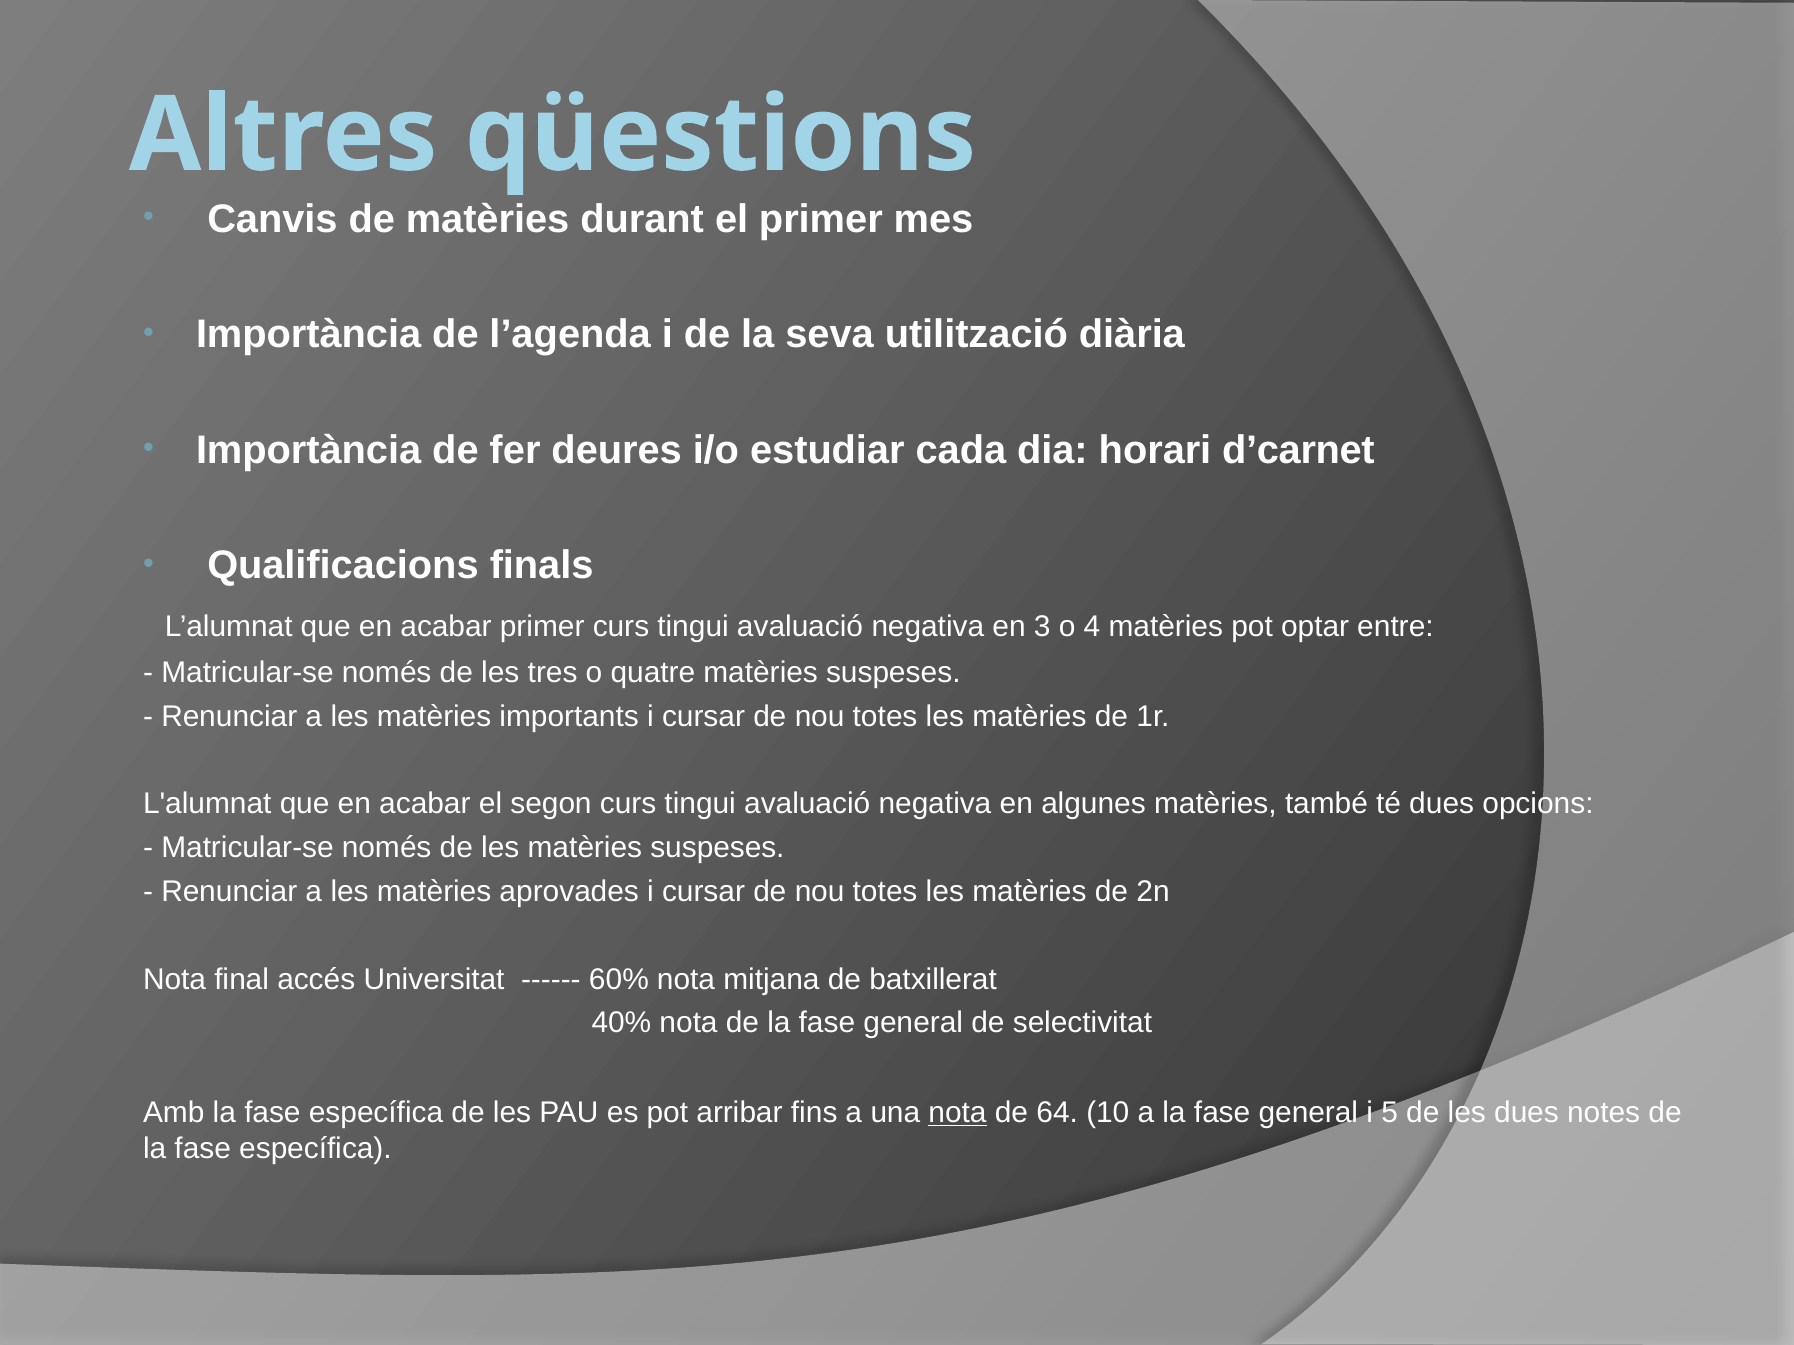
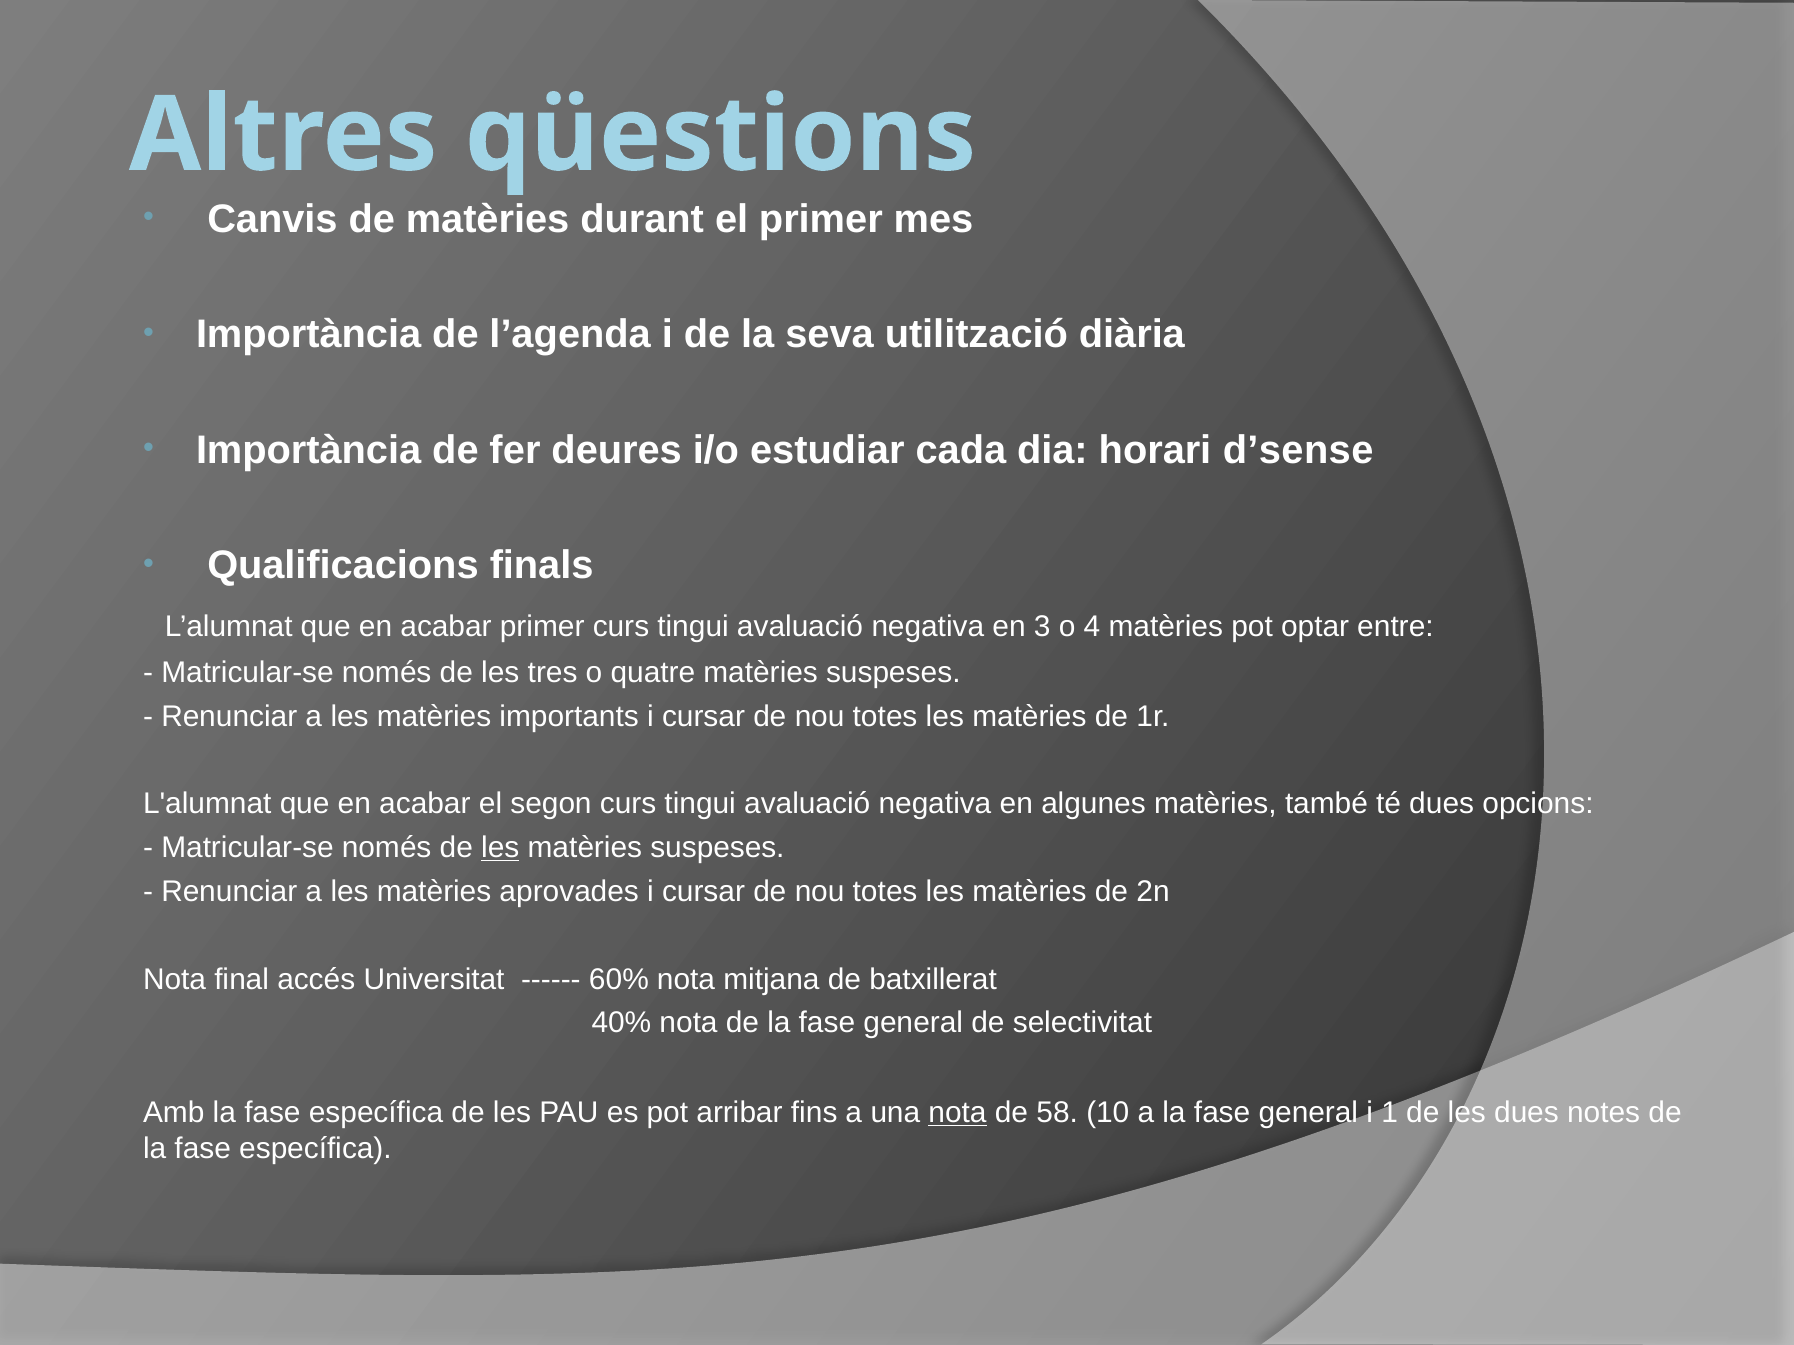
d’carnet: d’carnet -> d’sense
les at (500, 848) underline: none -> present
64: 64 -> 58
5: 5 -> 1
